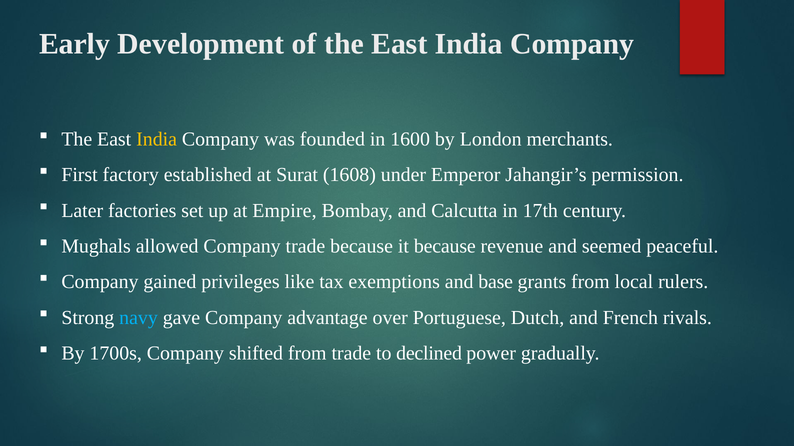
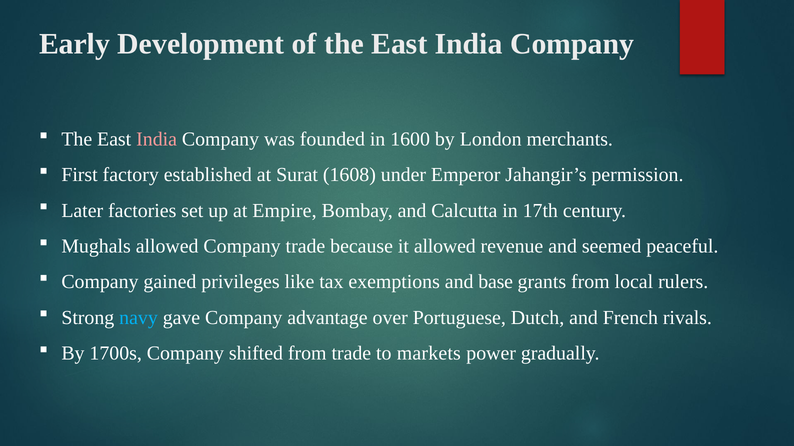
India at (157, 139) colour: yellow -> pink
it because: because -> allowed
declined: declined -> markets
